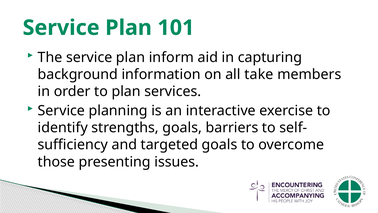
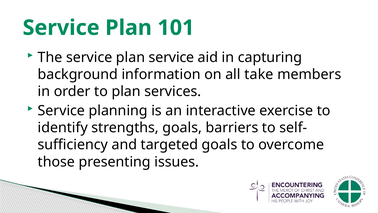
plan inform: inform -> service
